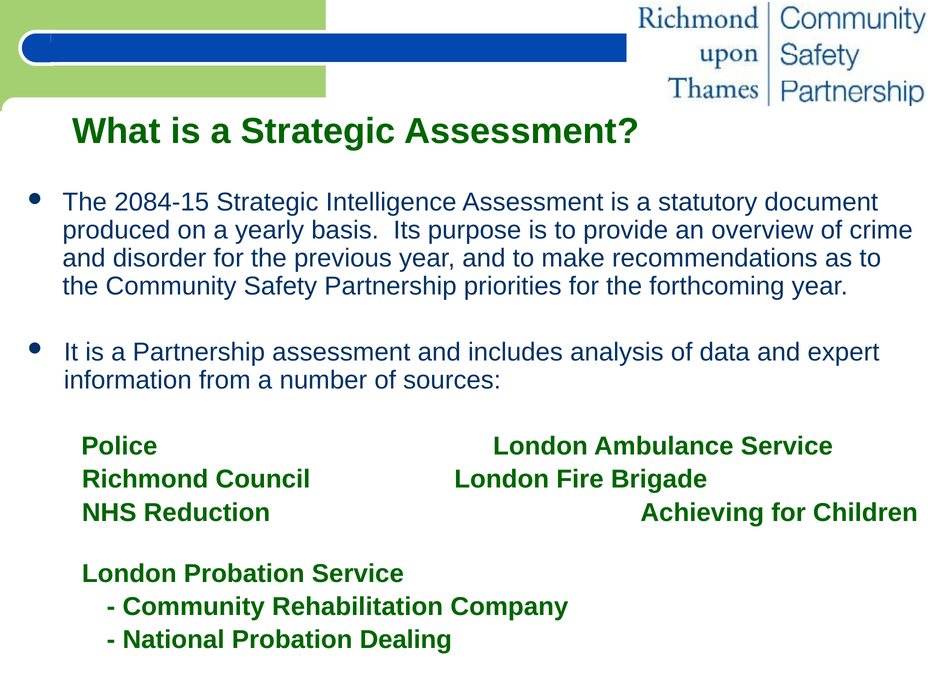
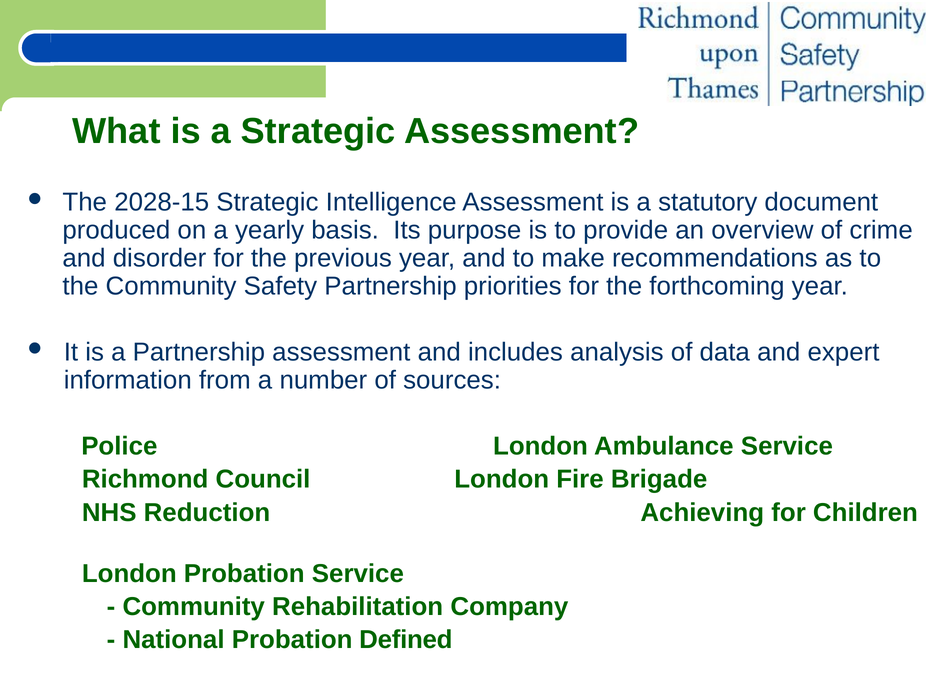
2084-15: 2084-15 -> 2028-15
Dealing: Dealing -> Defined
